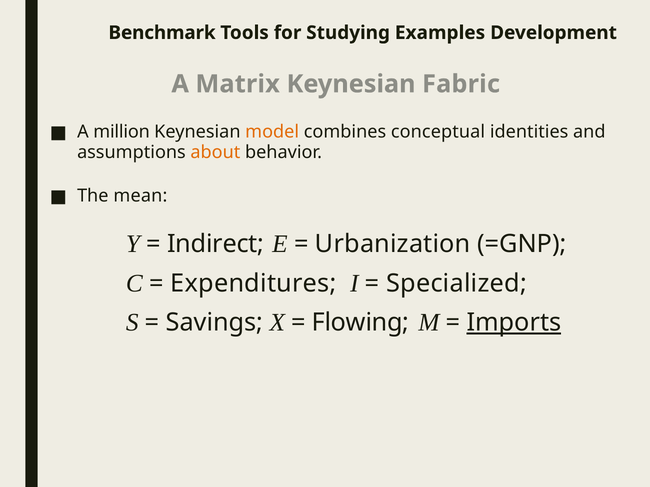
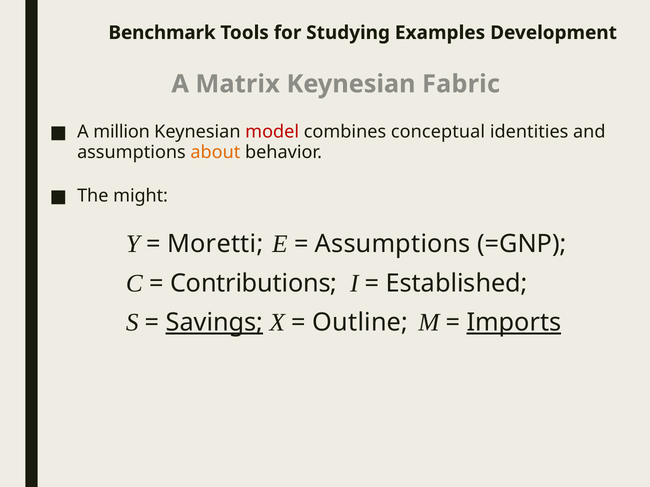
model colour: orange -> red
mean: mean -> might
Indirect: Indirect -> Moretti
Urbanization at (393, 244): Urbanization -> Assumptions
Expenditures: Expenditures -> Contributions
Specialized: Specialized -> Established
Savings underline: none -> present
Flowing: Flowing -> Outline
